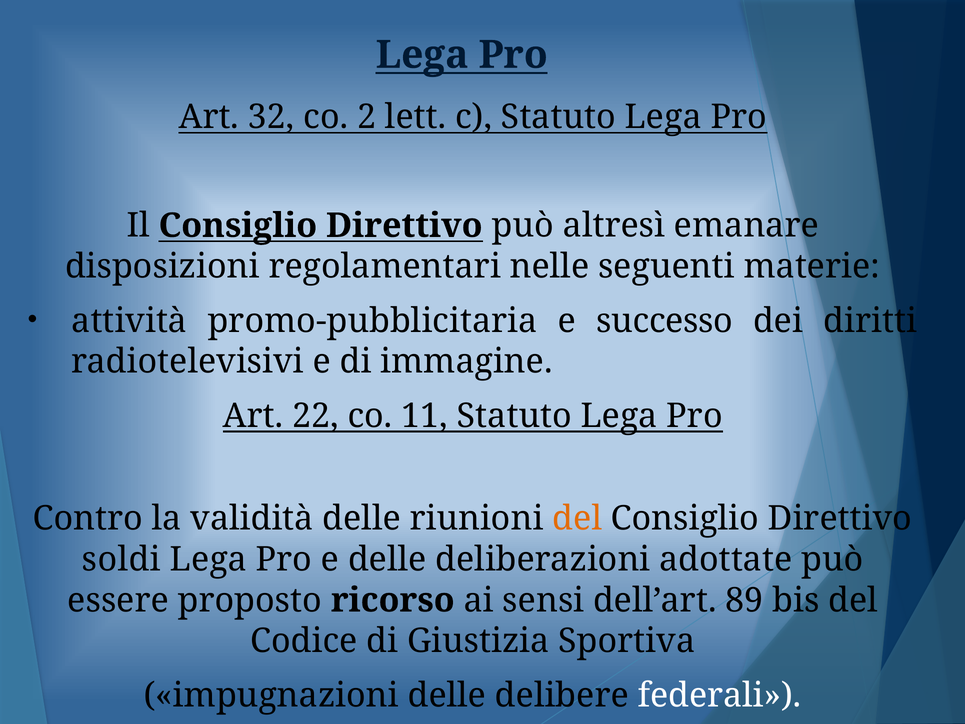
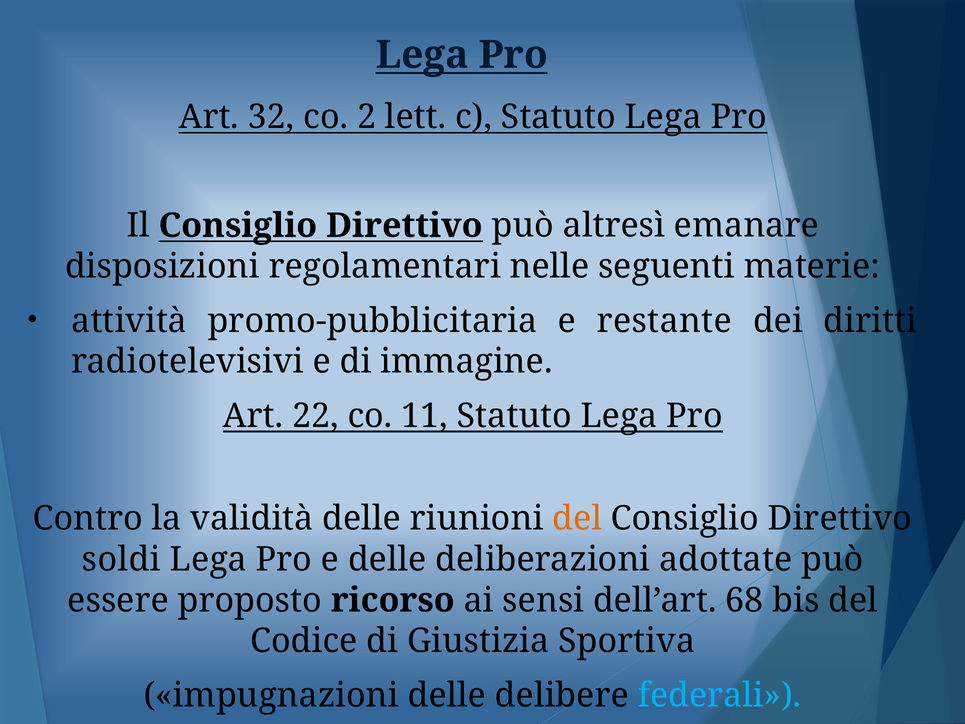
successo: successo -> restante
89: 89 -> 68
federali colour: white -> light blue
